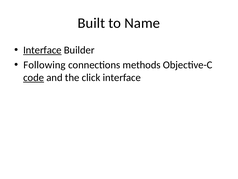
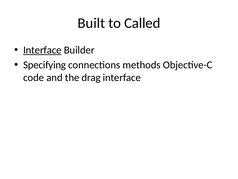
Name: Name -> Called
Following: Following -> Specifying
code underline: present -> none
click: click -> drag
